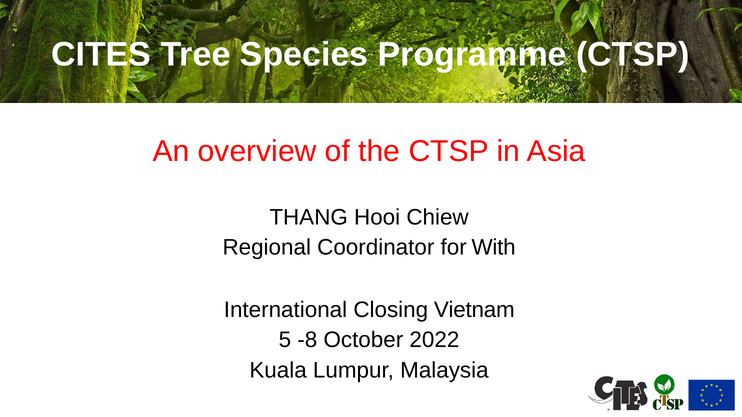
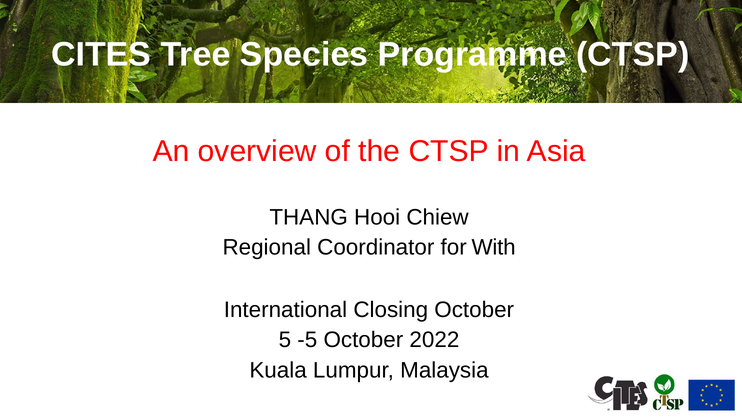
Closing Vietnam: Vietnam -> October
-8: -8 -> -5
